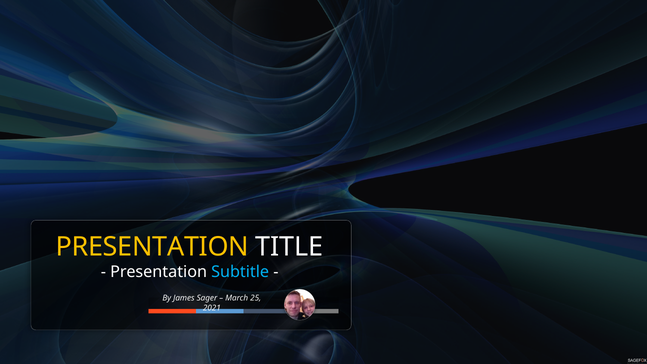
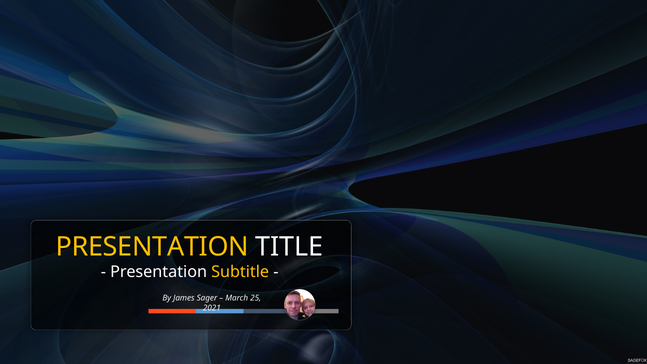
Subtitle colour: light blue -> yellow
